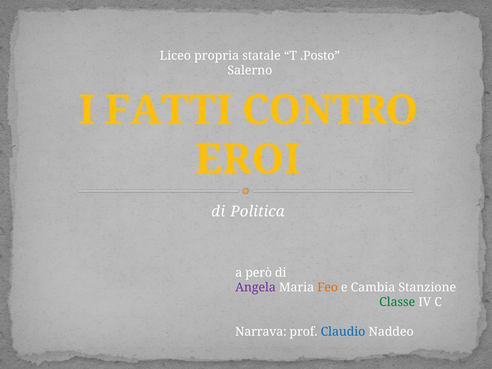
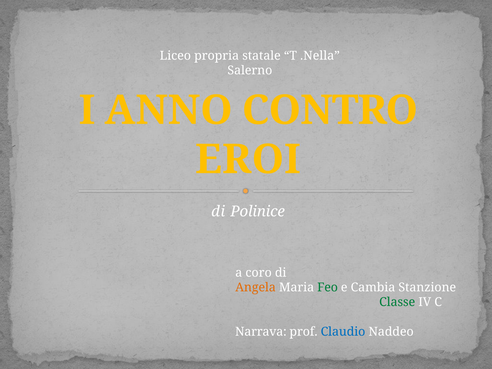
.Posto: .Posto -> .Nella
FATTI: FATTI -> ANNO
Politica: Politica -> Polinice
però: però -> coro
Angela colour: purple -> orange
Feo colour: orange -> green
